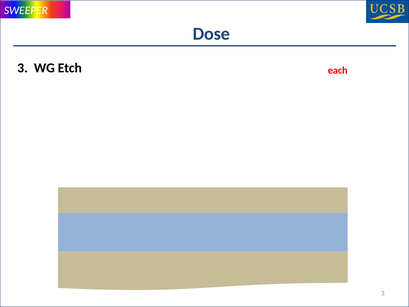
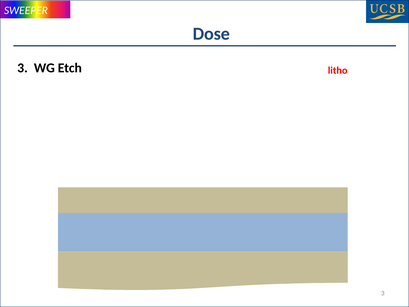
each: each -> litho
